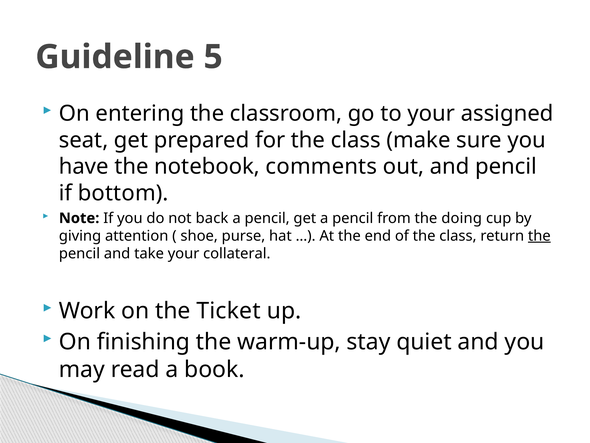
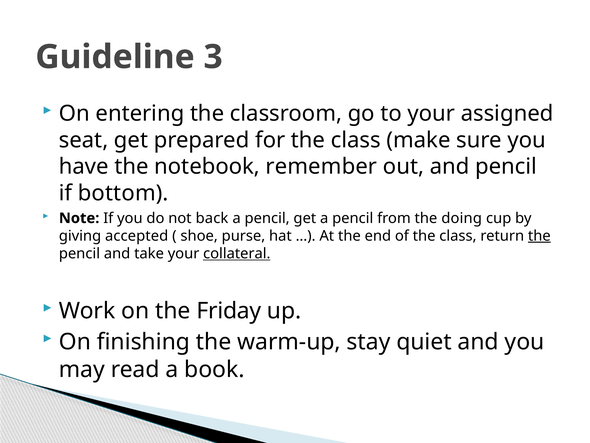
5: 5 -> 3
comments: comments -> remember
attention: attention -> accepted
collateral underline: none -> present
Ticket: Ticket -> Friday
